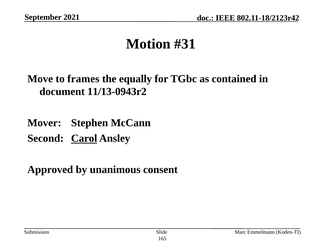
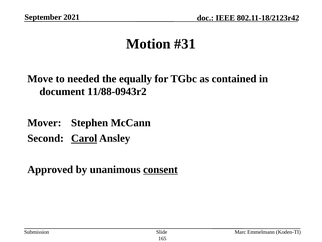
frames: frames -> needed
11/13-0943r2: 11/13-0943r2 -> 11/88-0943r2
consent underline: none -> present
